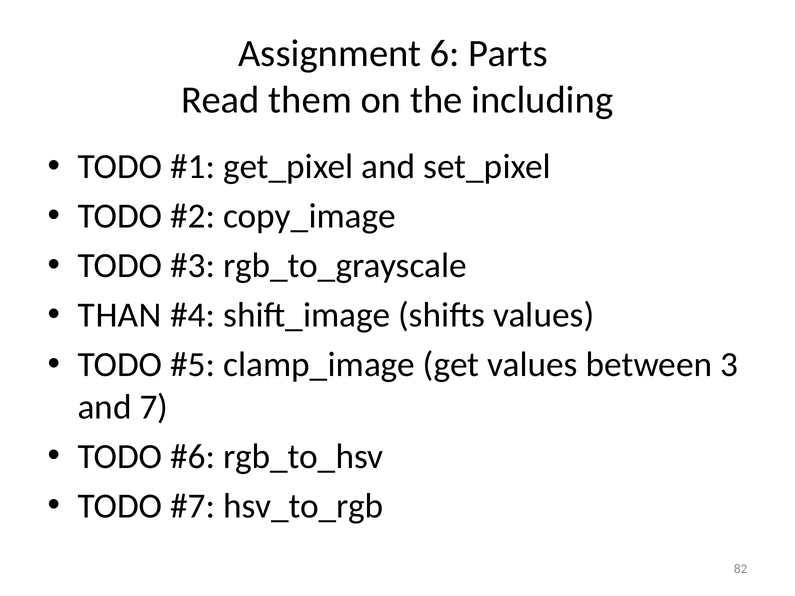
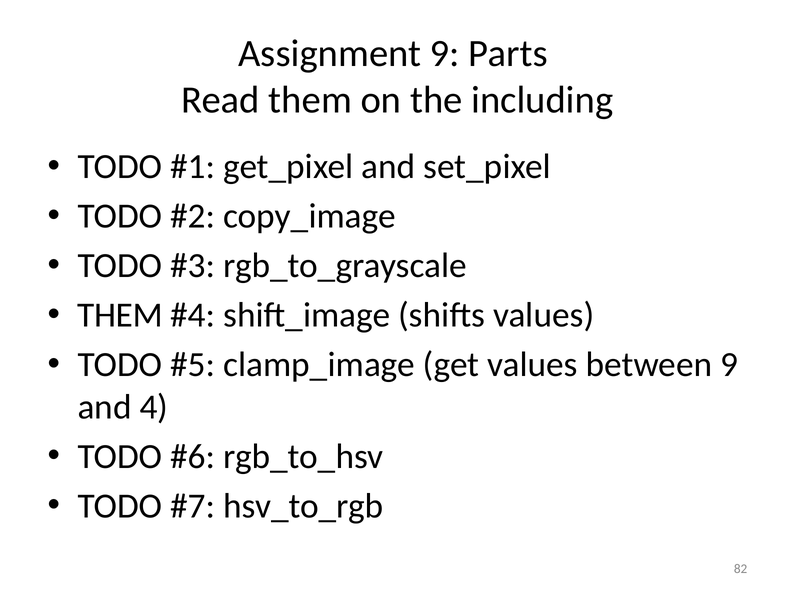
Assignment 6: 6 -> 9
THAN at (120, 315): THAN -> THEM
between 3: 3 -> 9
7: 7 -> 4
